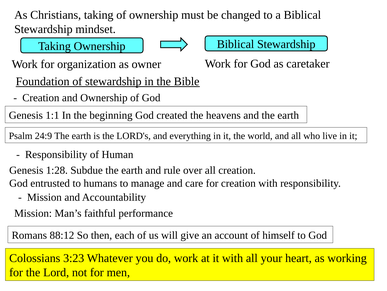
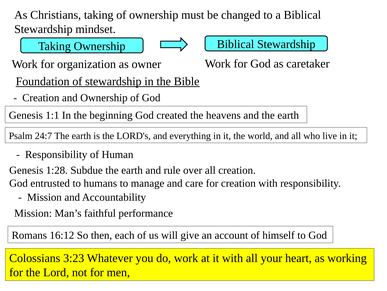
24:9: 24:9 -> 24:7
88:12: 88:12 -> 16:12
